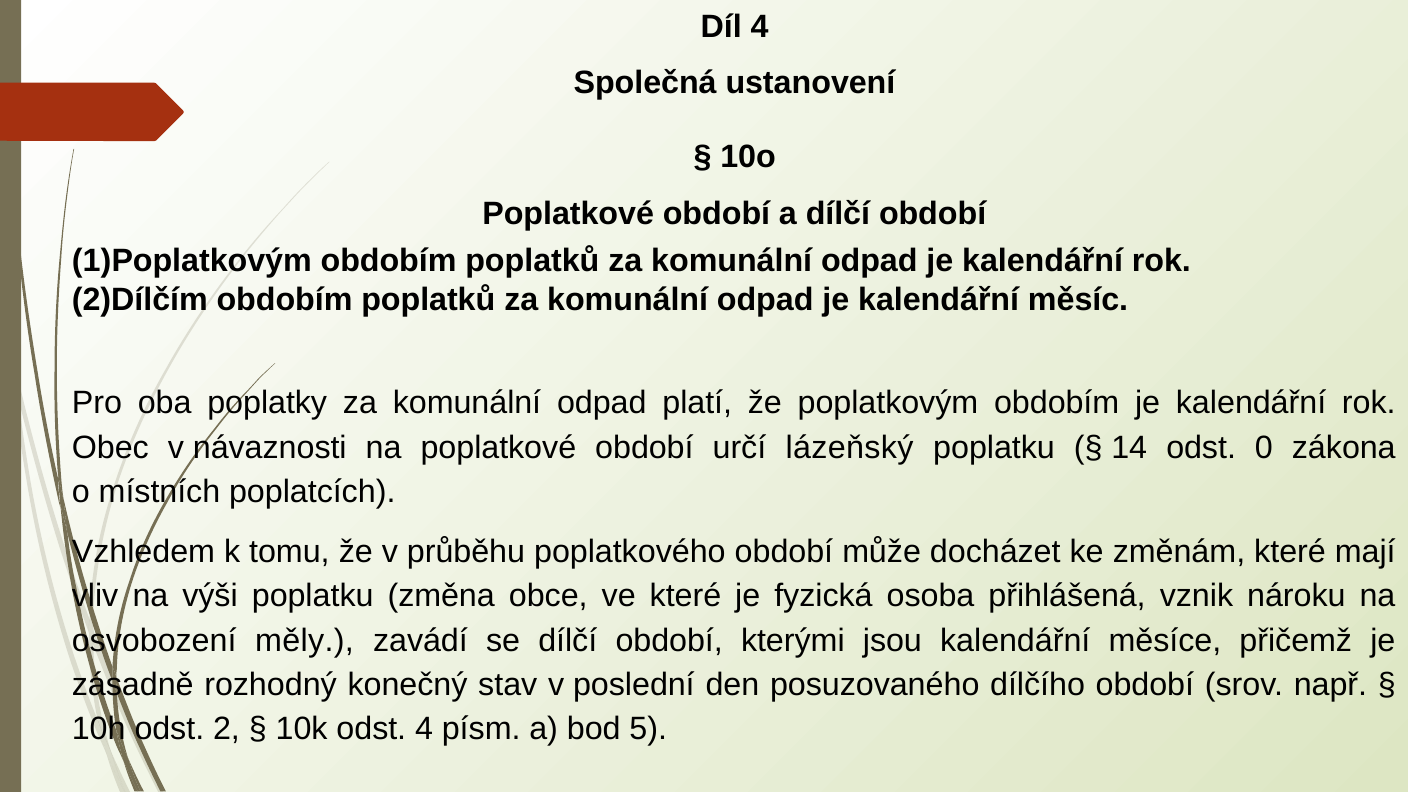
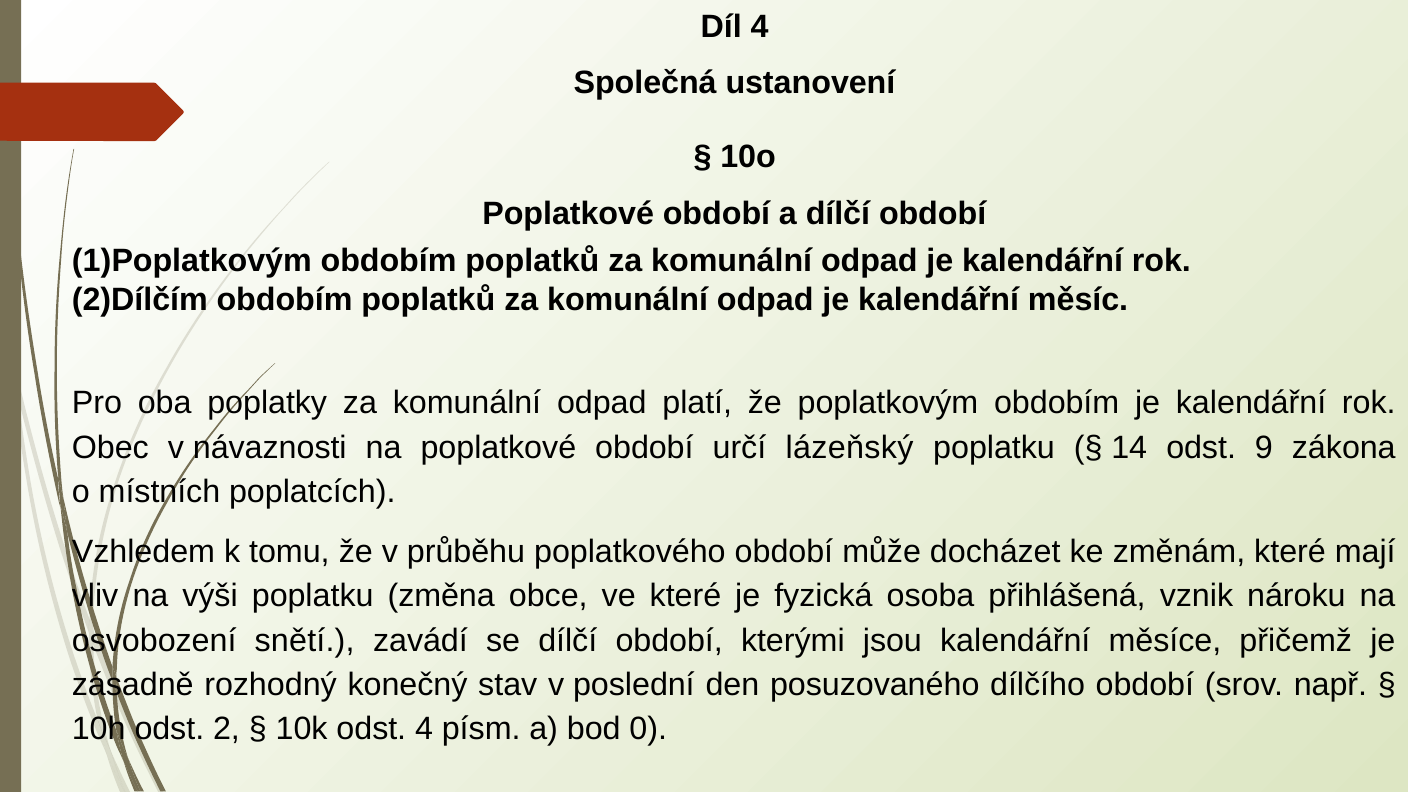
0: 0 -> 9
měly: měly -> snětí
5: 5 -> 0
